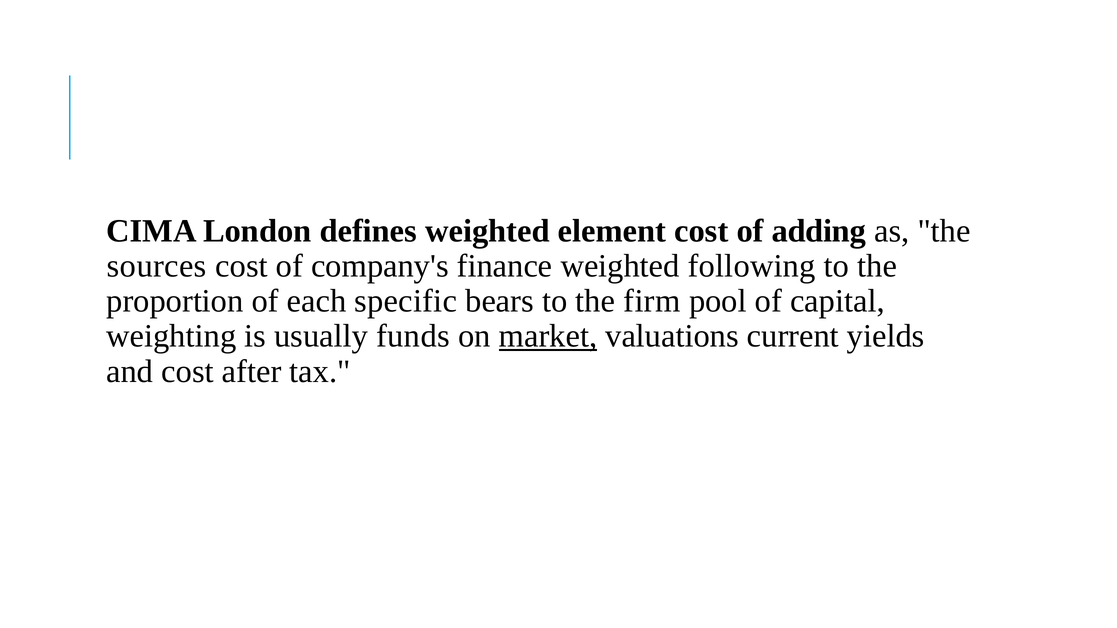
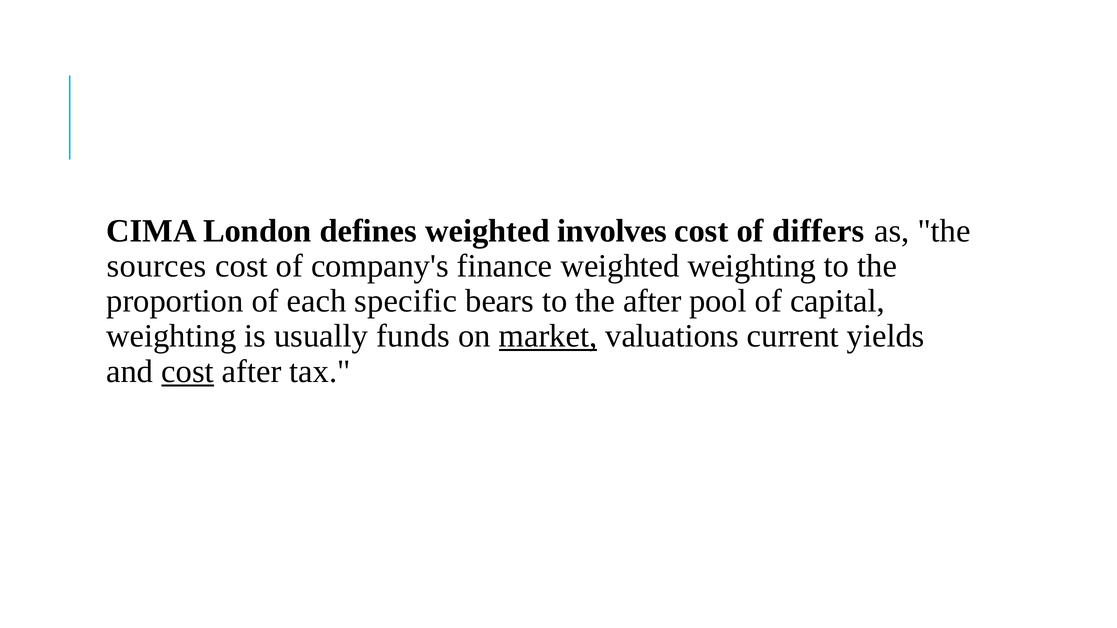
element: element -> involves
adding: adding -> differs
weighted following: following -> weighting
the firm: firm -> after
cost at (188, 371) underline: none -> present
